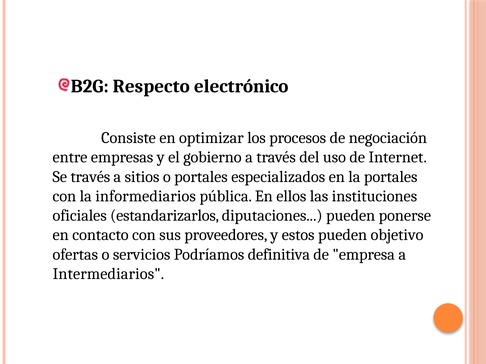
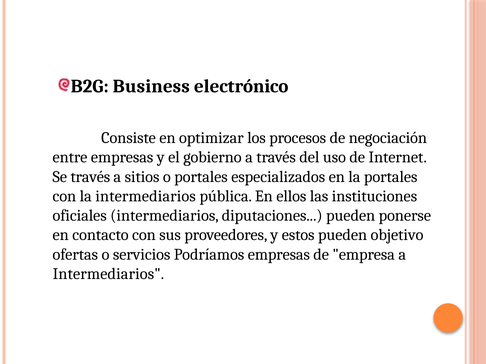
Respecto: Respecto -> Business
la informediarios: informediarios -> intermediarios
oficiales estandarizarlos: estandarizarlos -> intermediarios
Podríamos definitiva: definitiva -> empresas
